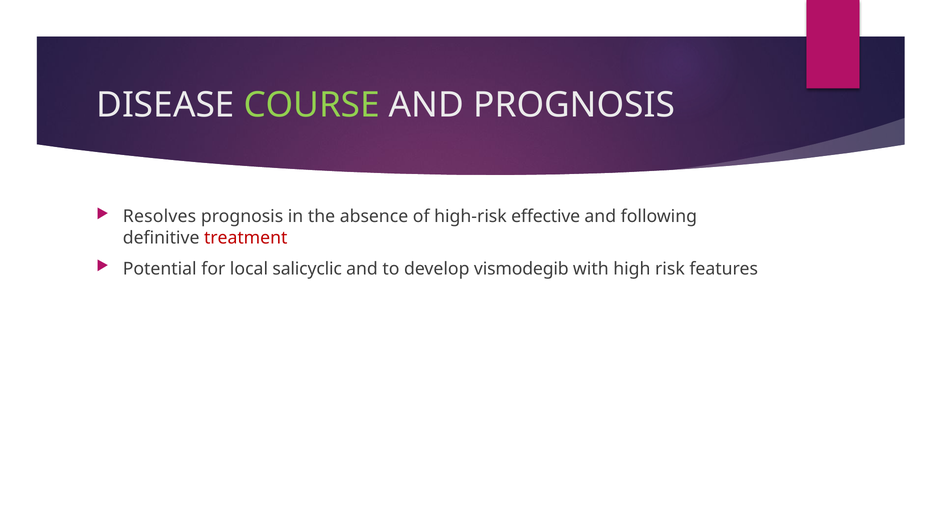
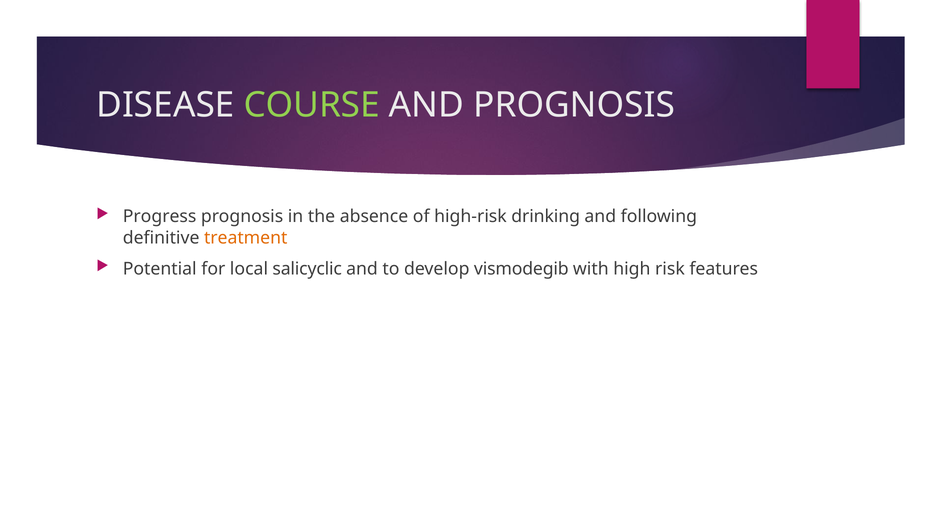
Resolves: Resolves -> Progress
effective: effective -> drinking
treatment colour: red -> orange
